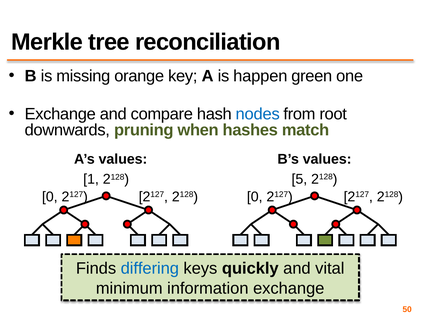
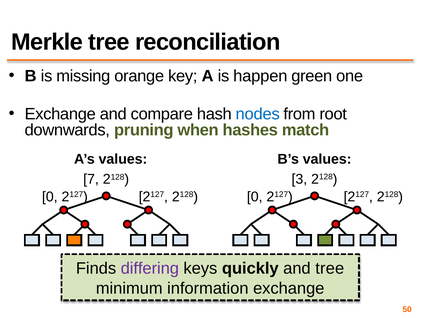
5: 5 -> 3
1: 1 -> 7
differing colour: blue -> purple
and vital: vital -> tree
